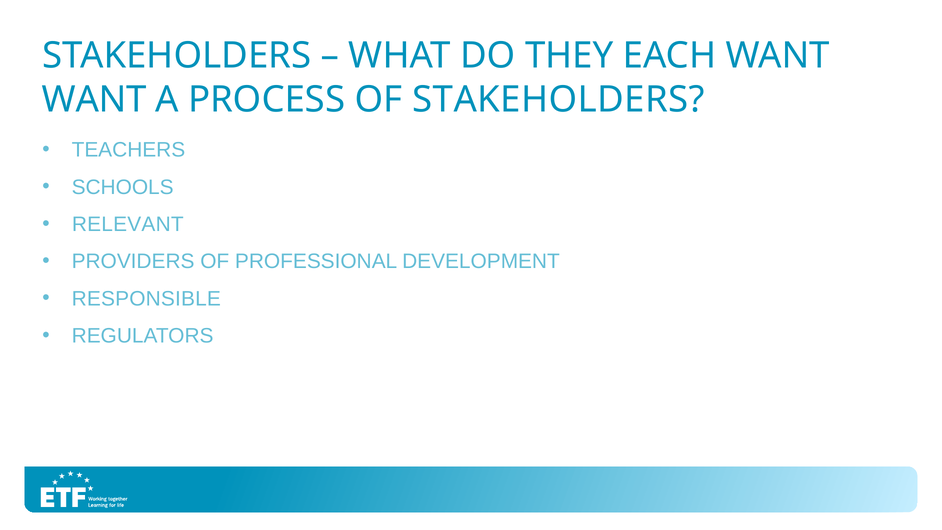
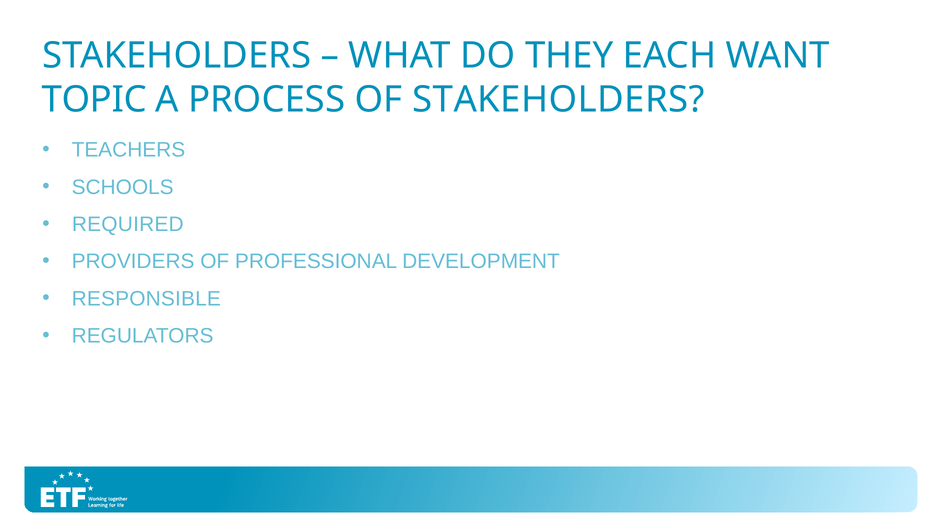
WANT at (94, 100): WANT -> TOPIC
RELEVANT: RELEVANT -> REQUIRED
